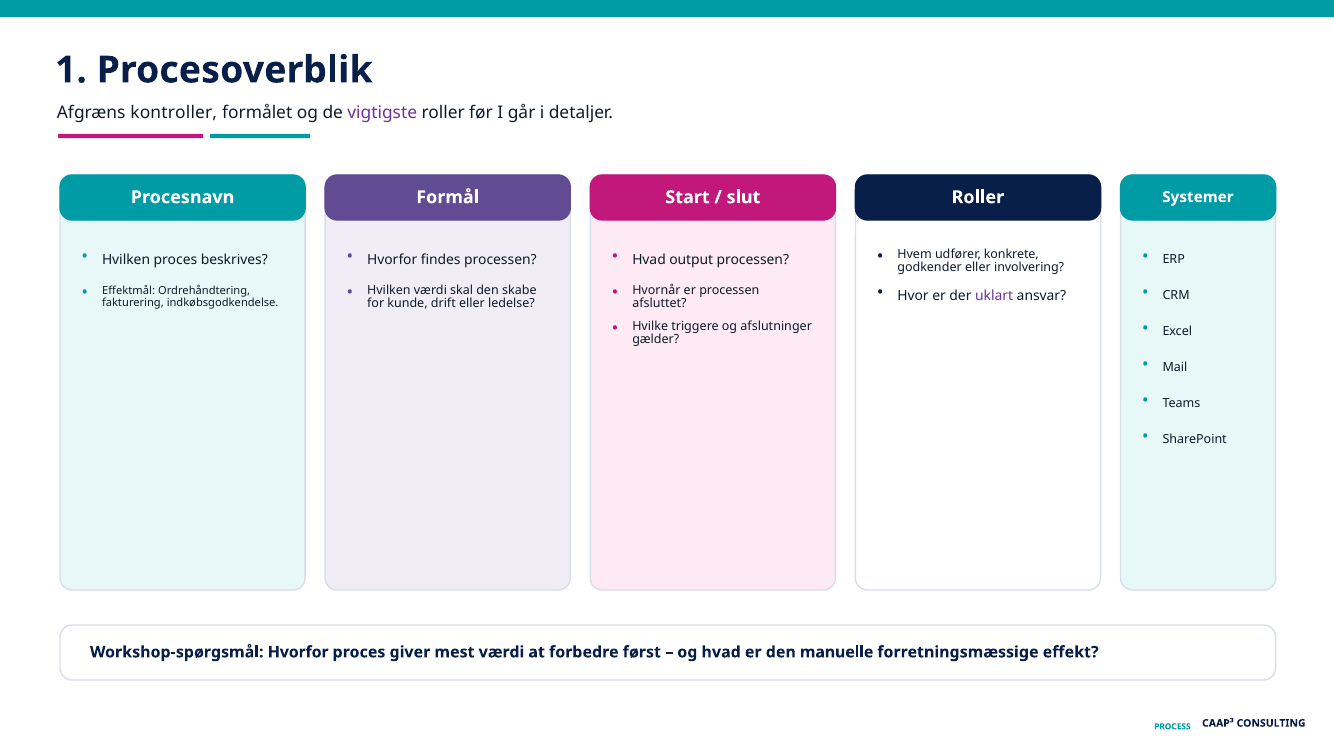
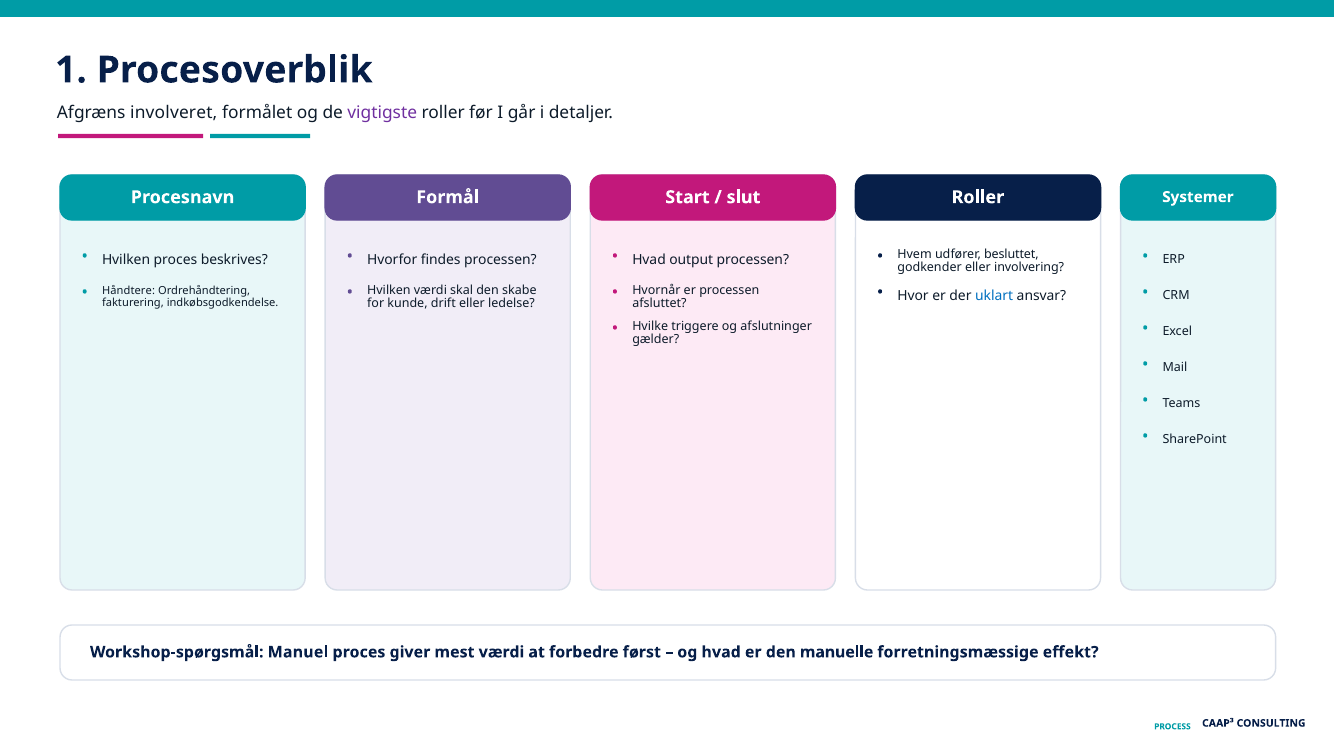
kontroller: kontroller -> involveret
konkrete: konkrete -> besluttet
Effektmål: Effektmål -> Håndtere
uklart colour: purple -> blue
Workshop-spørgsmål Hvorfor: Hvorfor -> Manuel
